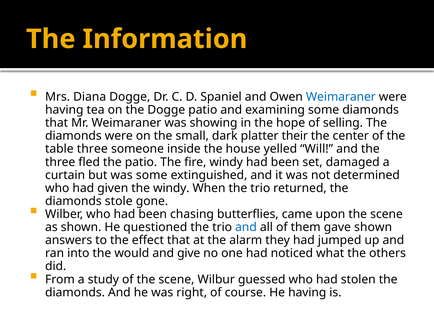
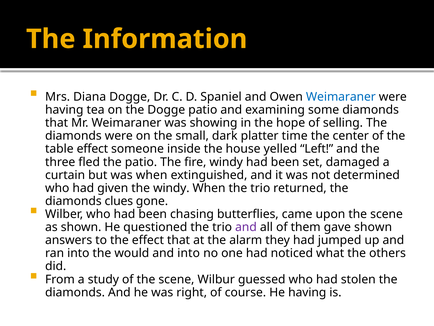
their: their -> time
table three: three -> effect
Will: Will -> Left
was some: some -> when
stole: stole -> clues
and at (246, 227) colour: blue -> purple
and give: give -> into
